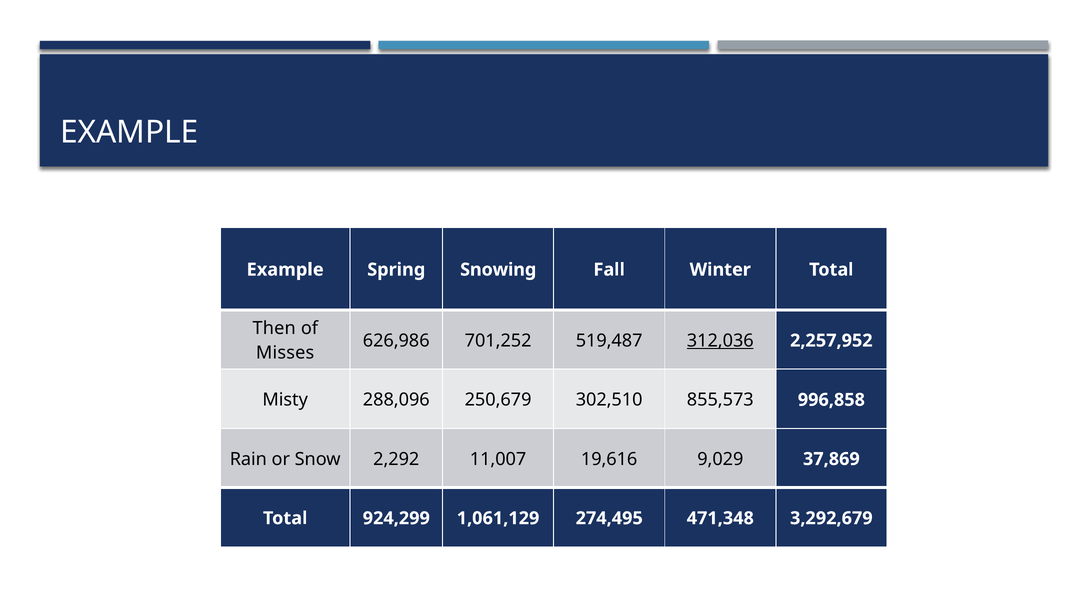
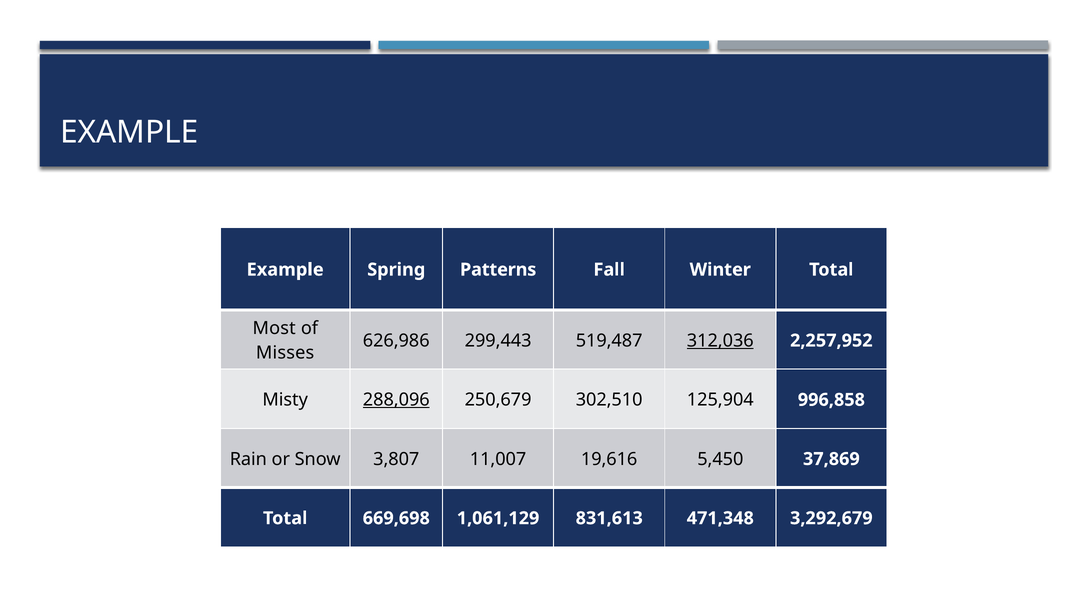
Snowing: Snowing -> Patterns
Then: Then -> Most
701,252: 701,252 -> 299,443
288,096 underline: none -> present
855,573: 855,573 -> 125,904
2,292: 2,292 -> 3,807
9,029: 9,029 -> 5,450
924,299: 924,299 -> 669,698
274,495: 274,495 -> 831,613
